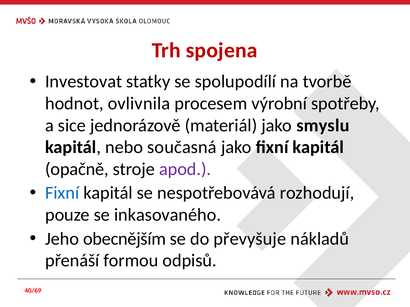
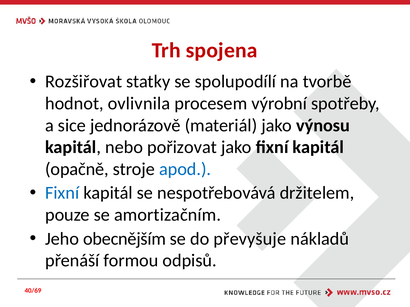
Investovat: Investovat -> Rozšiřovat
smyslu: smyslu -> výnosu
současná: současná -> pořizovat
apod colour: purple -> blue
rozhodují: rozhodují -> držitelem
inkasovaného: inkasovaného -> amortizačním
